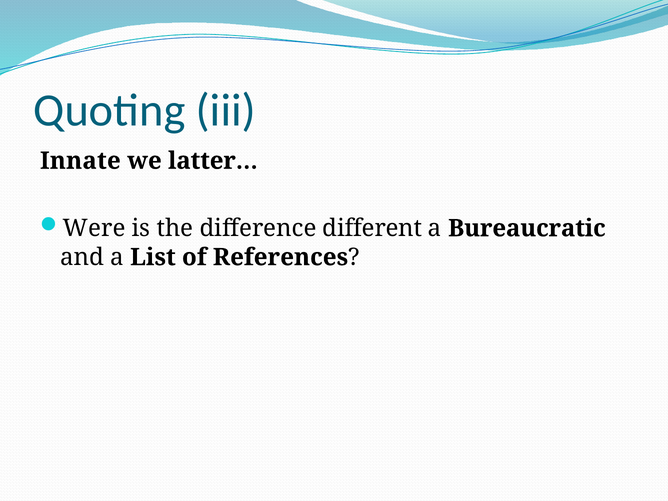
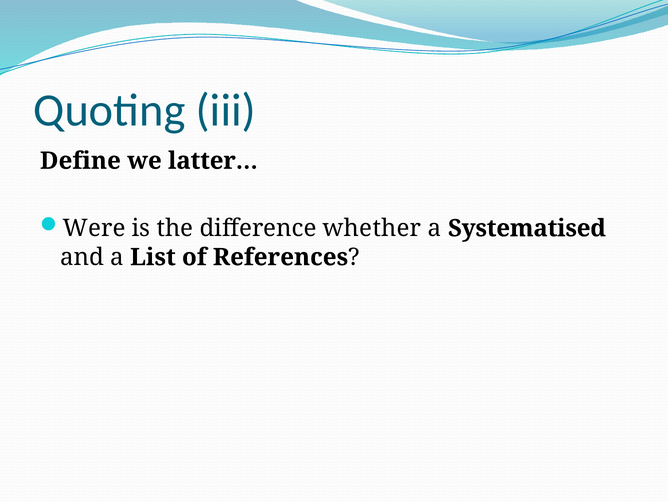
Innate: Innate -> Define
different: different -> whether
Bureaucratic: Bureaucratic -> Systematised
